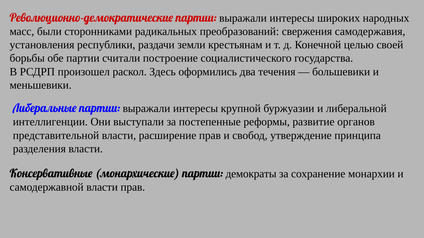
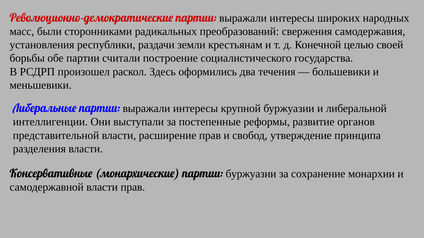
партии демократы: демократы -> буржуазии
